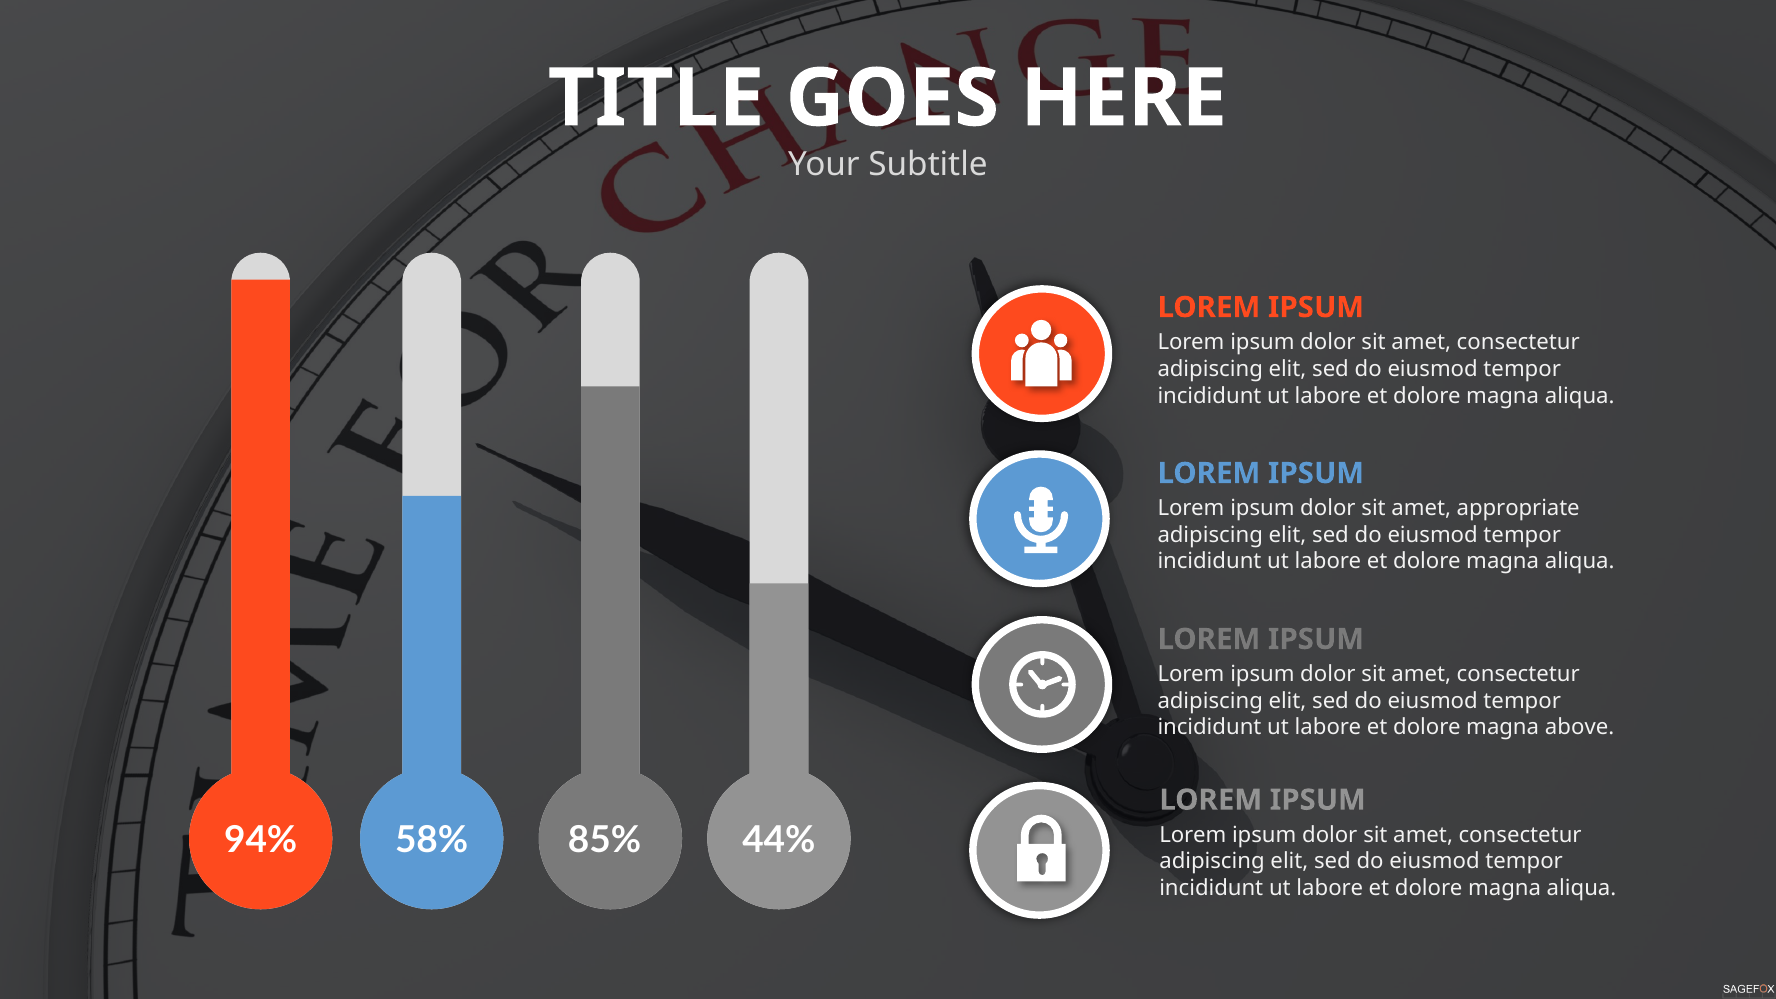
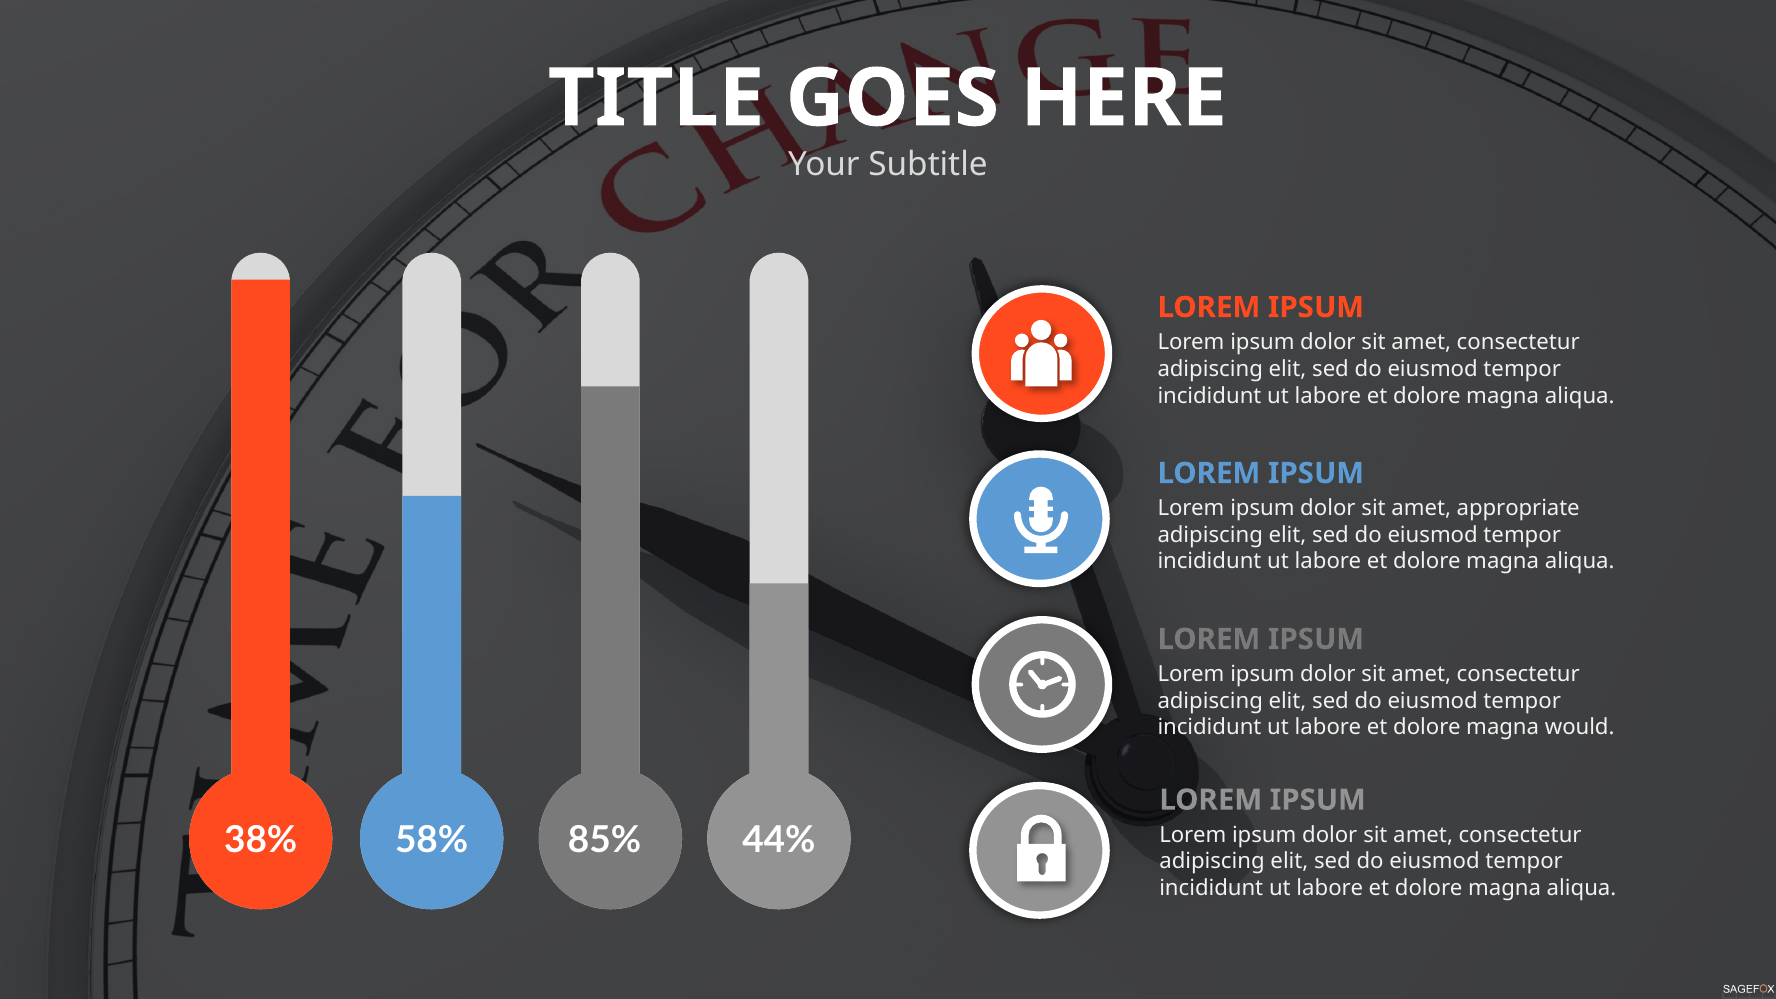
above: above -> would
94%: 94% -> 38%
